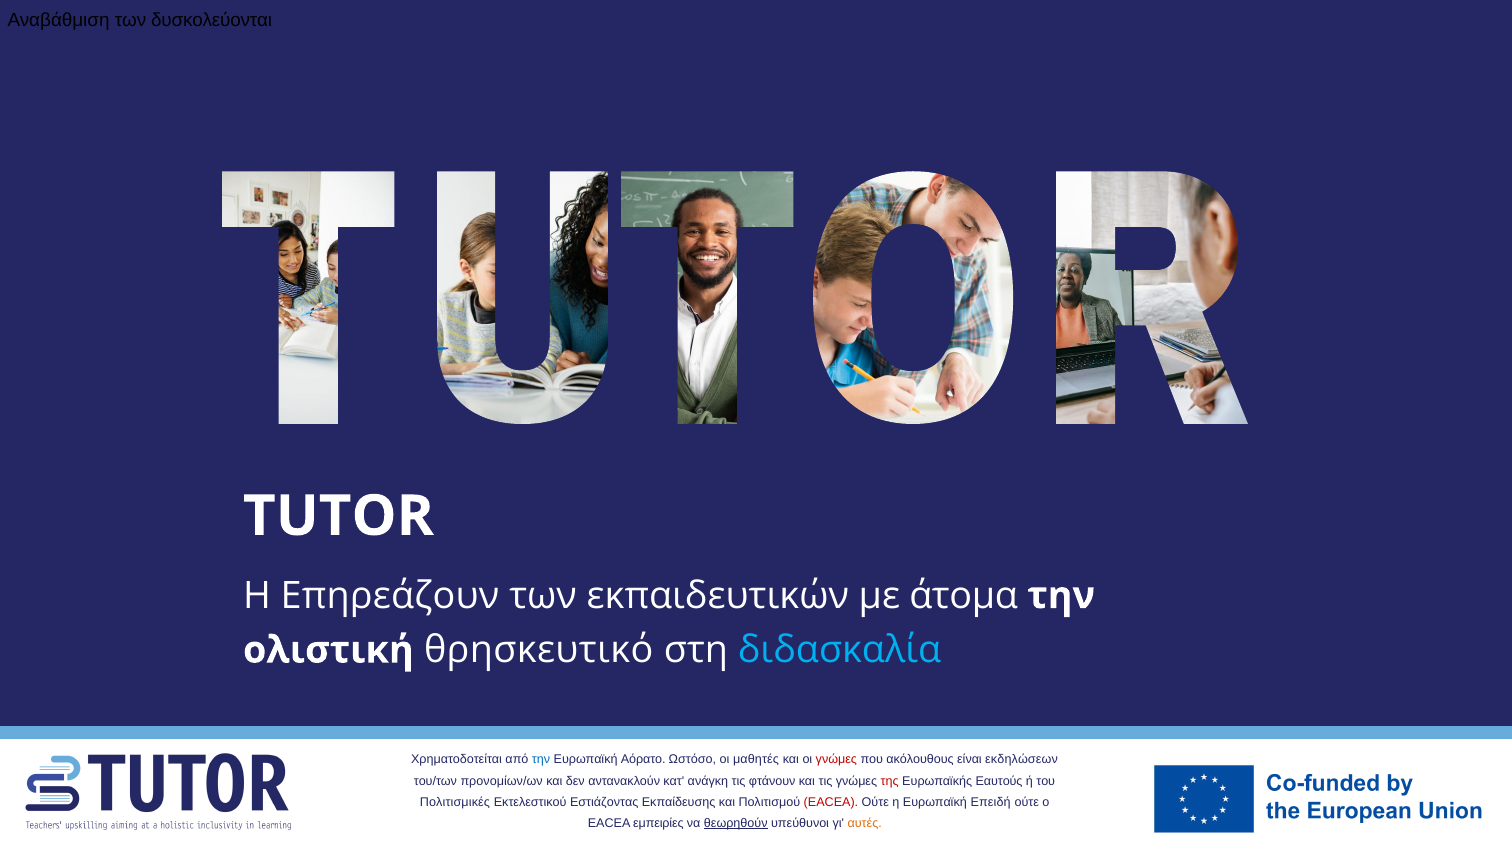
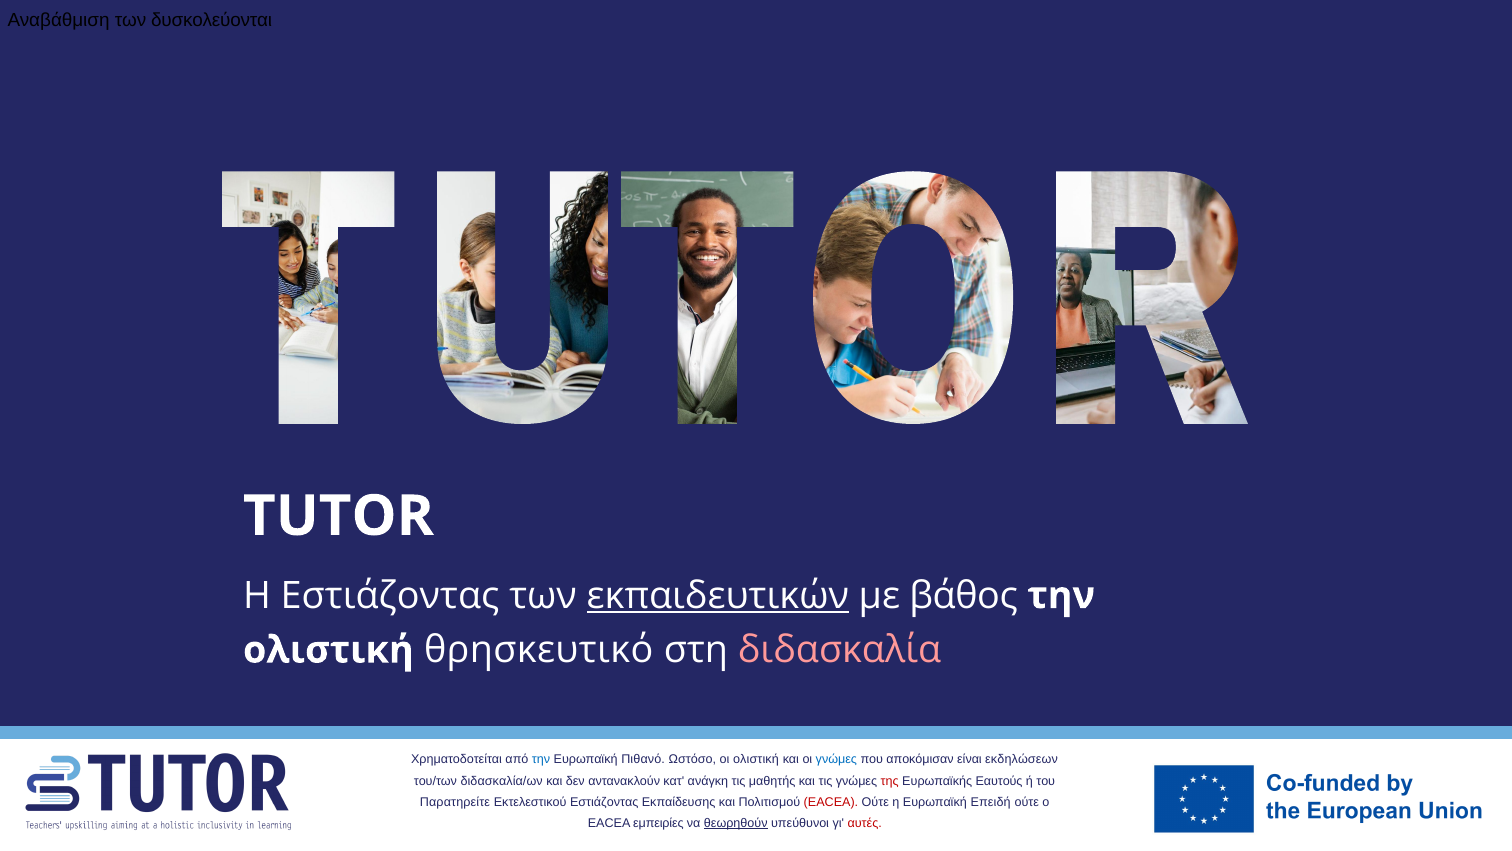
Η Επηρεάζουν: Επηρεάζουν -> Εστιάζοντας
εκπαιδευτικών underline: none -> present
άτομα: άτομα -> βάθος
διδασκαλία colour: light blue -> pink
Αόρατο: Αόρατο -> Πιθανό
οι μαθητές: μαθητές -> ολιστική
γνώμες at (836, 759) colour: red -> blue
ακόλουθους: ακόλουθους -> αποκόμισαν
προνομίων/ων: προνομίων/ων -> διδασκαλία/ων
φτάνουν: φτάνουν -> μαθητής
Πολιτισμικές: Πολιτισμικές -> Παρατηρείτε
αυτές colour: orange -> red
